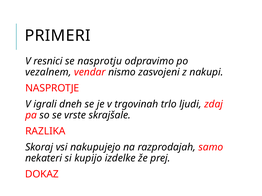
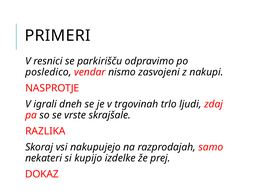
nasprotju: nasprotju -> parkirišču
vezalnem: vezalnem -> posledico
